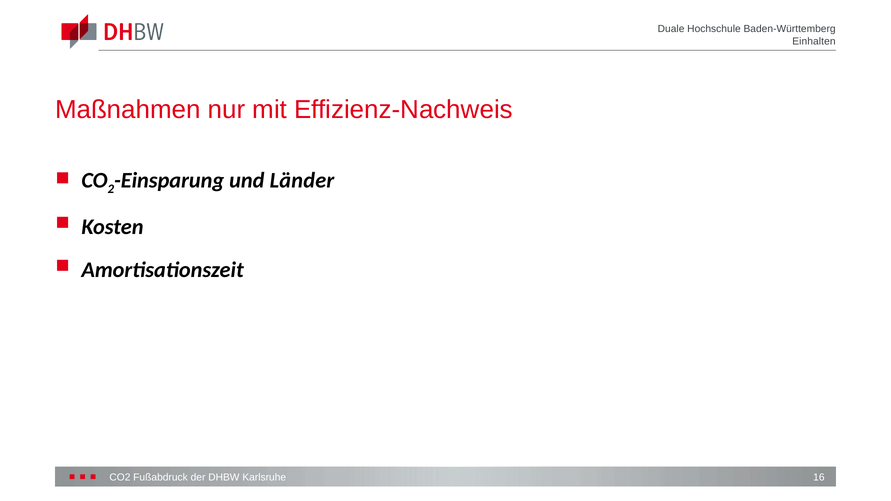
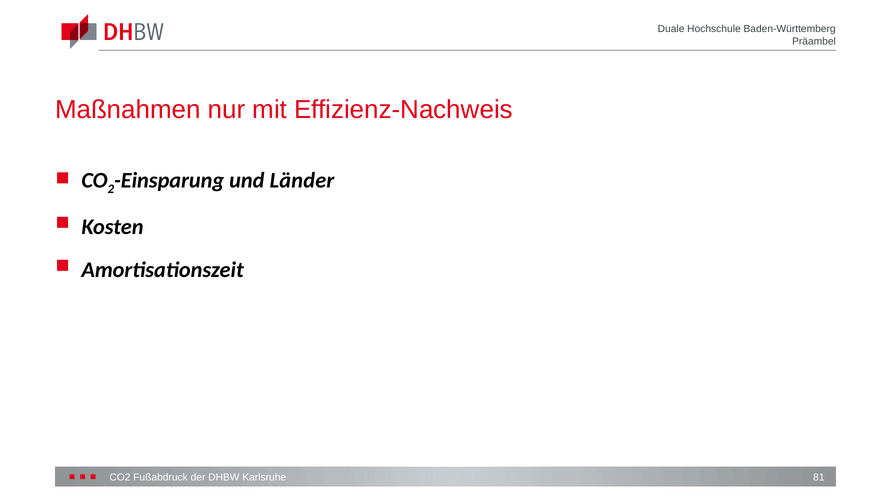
Einhalten: Einhalten -> Präambel
16: 16 -> 81
